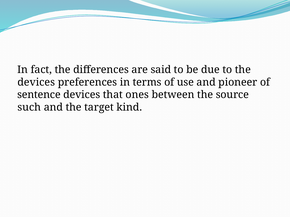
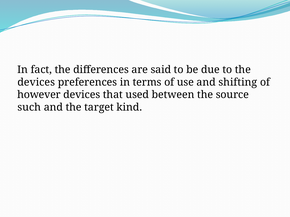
pioneer: pioneer -> shifting
sentence: sentence -> however
ones: ones -> used
